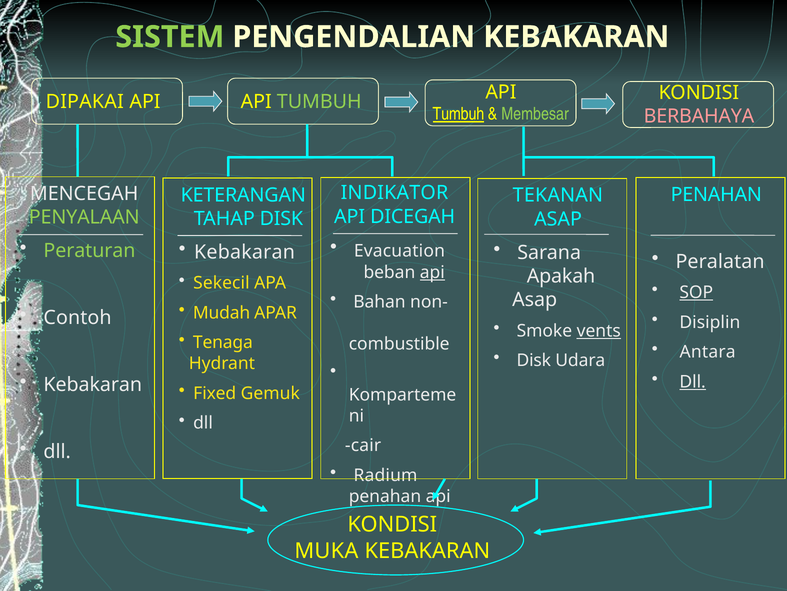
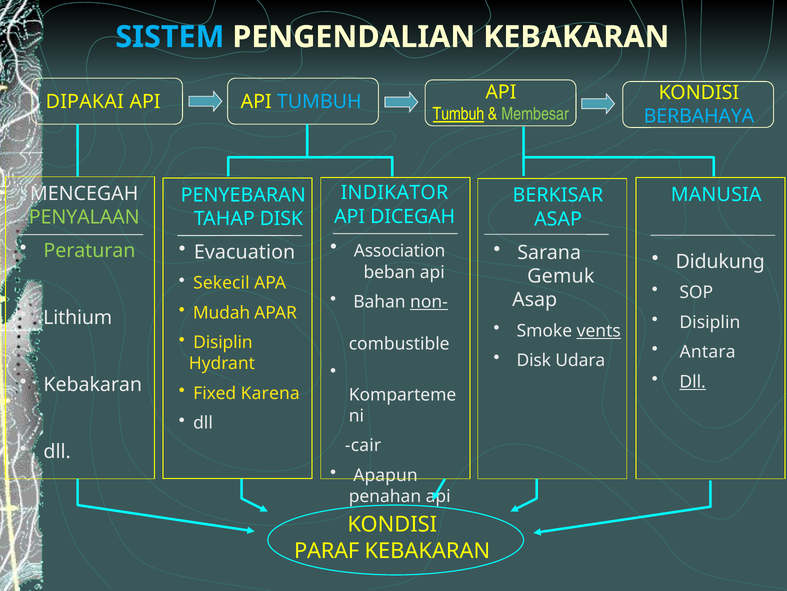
SISTEM colour: light green -> light blue
TUMBUH at (319, 102) colour: light green -> light blue
BERBAHAYA colour: pink -> light blue
PENAHAN at (716, 194): PENAHAN -> MANUSIA
KETERANGAN: KETERANGAN -> PENYEBARAN
TEKANAN: TEKANAN -> BERKISAR
Evacuation: Evacuation -> Association
Kebakaran at (245, 252): Kebakaran -> Evacuation
Peralatan: Peralatan -> Didukung
api at (432, 272) underline: present -> none
Apakah: Apakah -> Gemuk
SOP underline: present -> none
non- underline: none -> present
Contoh: Contoh -> Lithium
Tenaga at (223, 342): Tenaga -> Disiplin
Gemuk: Gemuk -> Karena
Radium: Radium -> Apapun
MUKA: MUKA -> PARAF
